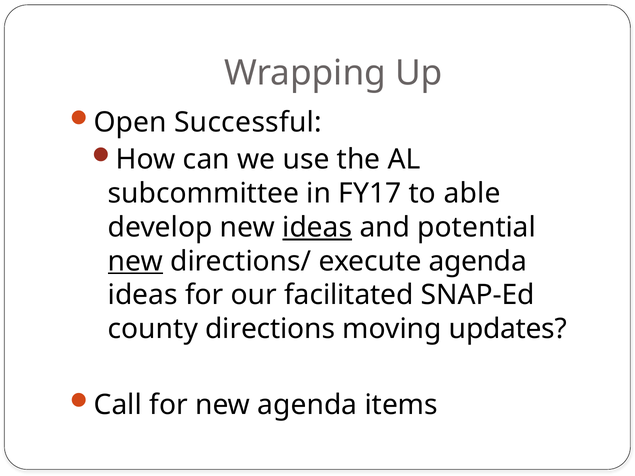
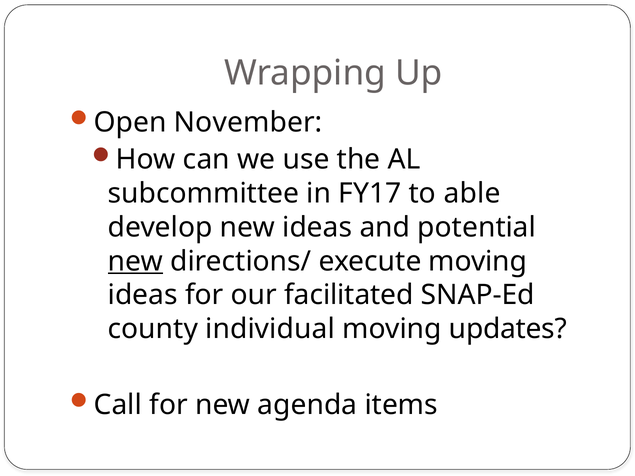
Successful: Successful -> November
ideas at (317, 227) underline: present -> none
execute agenda: agenda -> moving
directions: directions -> individual
